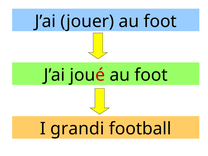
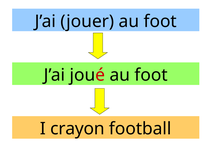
grandi: grandi -> crayon
